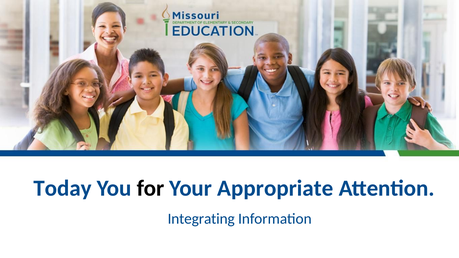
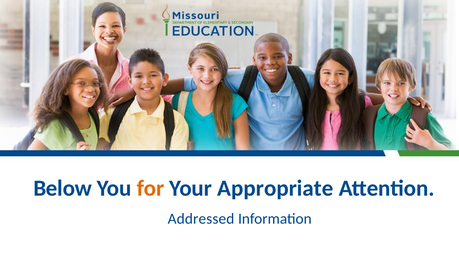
Today: Today -> Below
for colour: black -> orange
Integrating: Integrating -> Addressed
